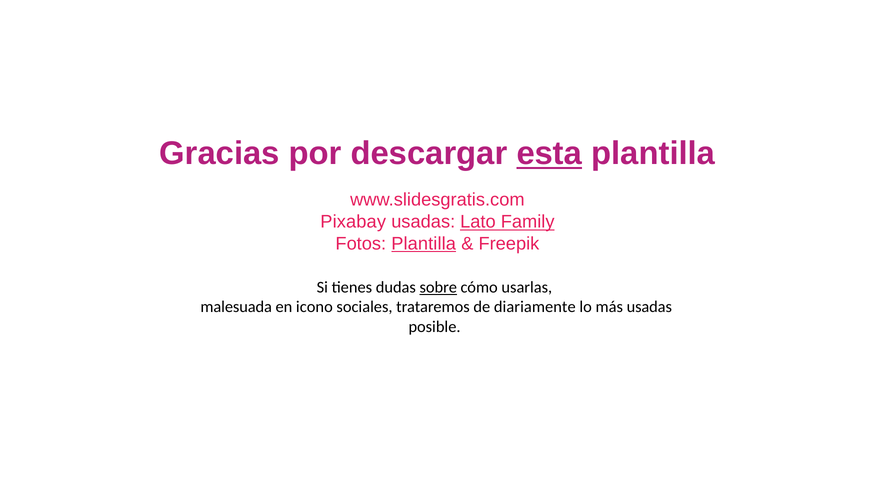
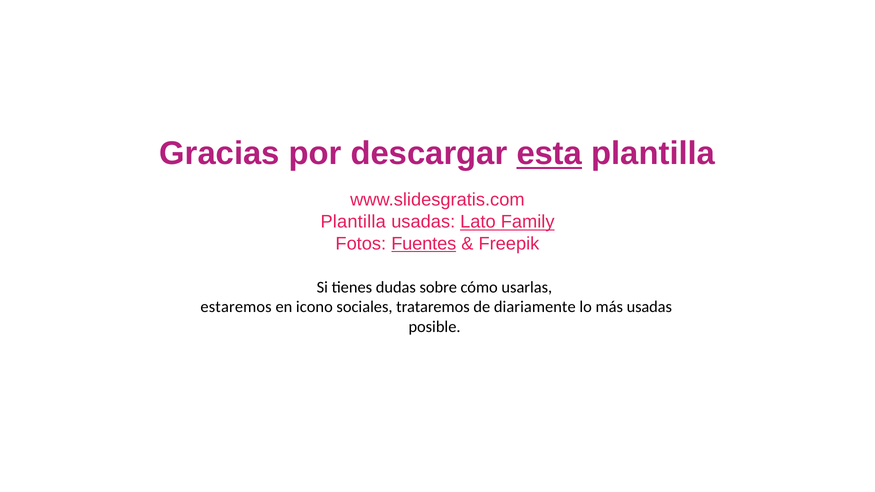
Pixabay at (353, 222): Pixabay -> Plantilla
Fotos Plantilla: Plantilla -> Fuentes
sobre underline: present -> none
malesuada: malesuada -> estaremos
